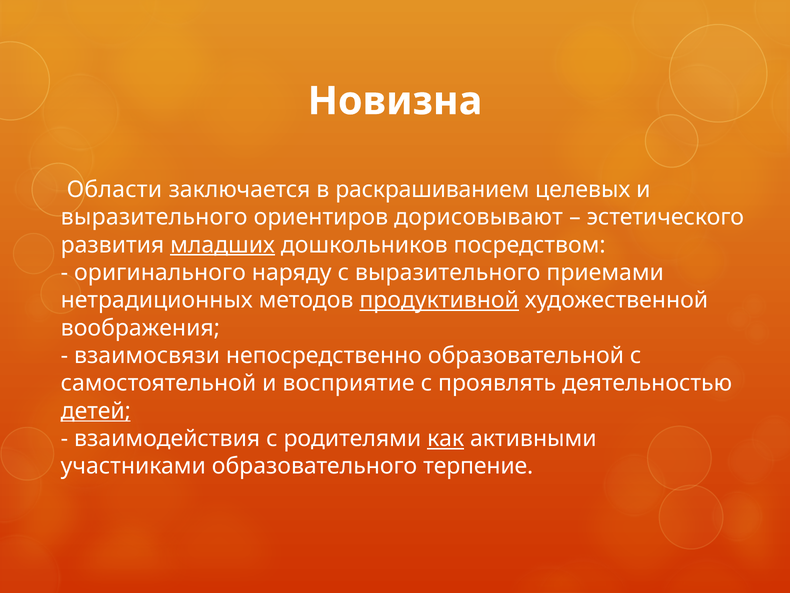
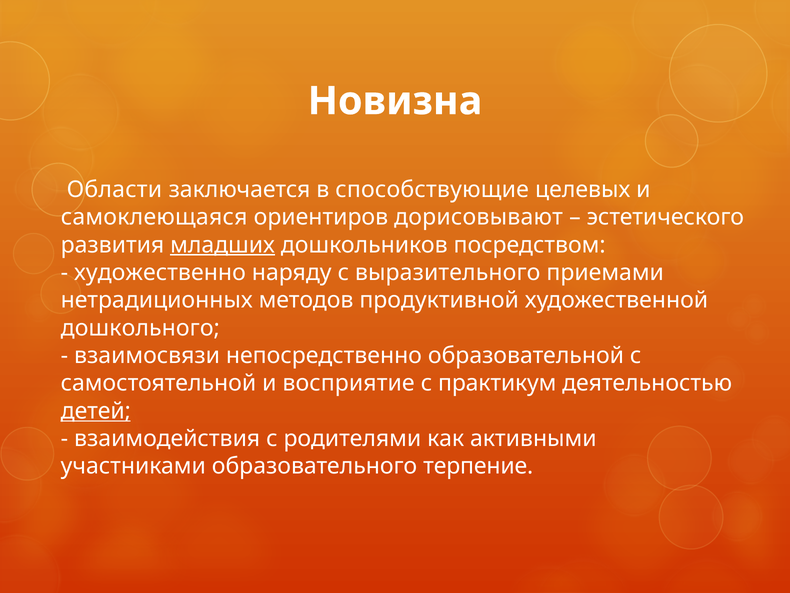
раскрашиванием: раскрашиванием -> способствующие
выразительного at (154, 217): выразительного -> самоклеющаяся
оригинального: оригинального -> художественно
продуктивной underline: present -> none
воображения: воображения -> дошкольного
проявлять: проявлять -> практикум
как underline: present -> none
